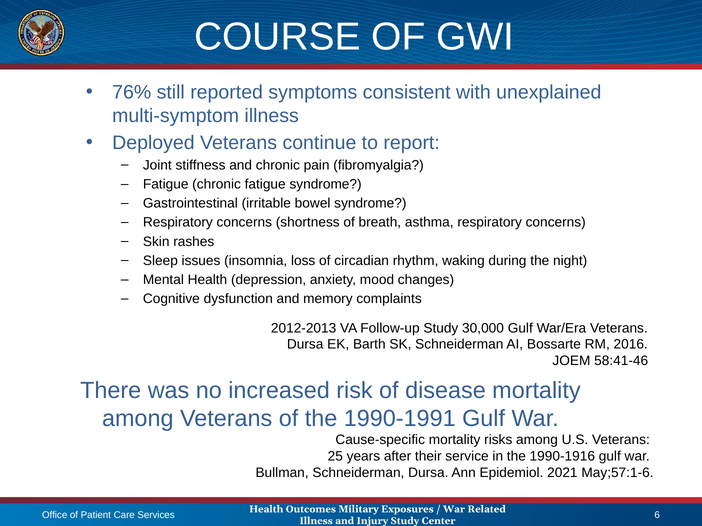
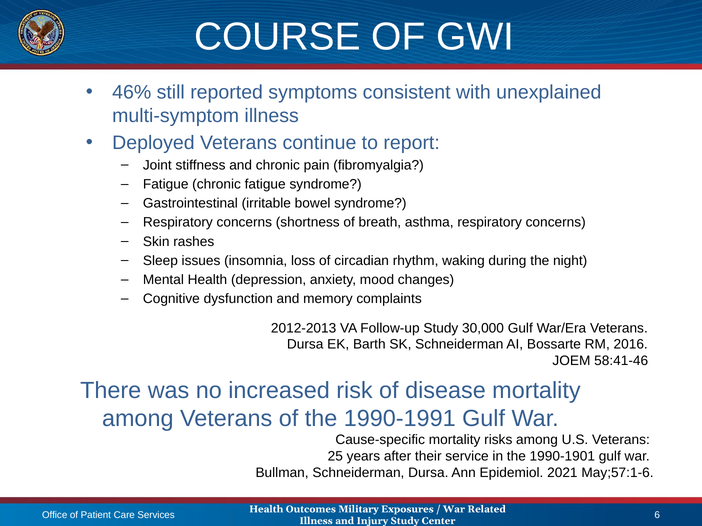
76%: 76% -> 46%
1990-1916: 1990-1916 -> 1990-1901
